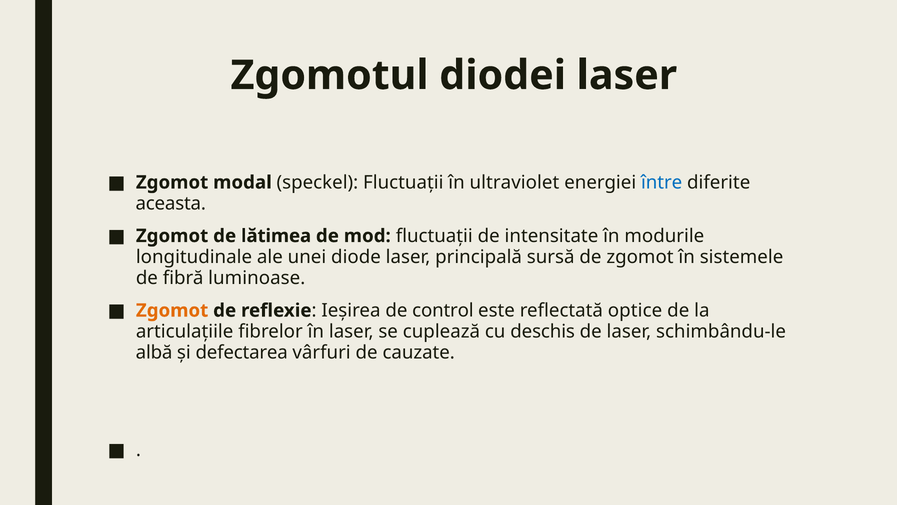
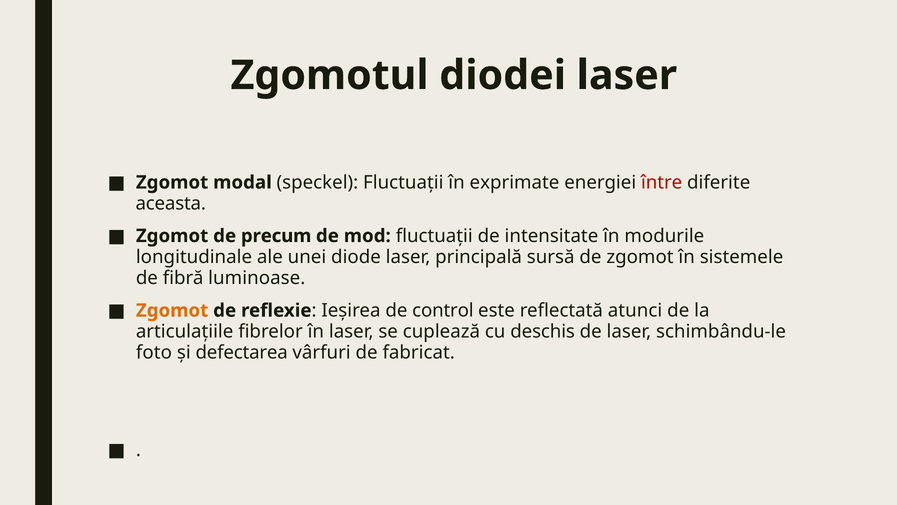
ultraviolet: ultraviolet -> exprimate
între colour: blue -> red
lătimea: lătimea -> precum
optice: optice -> atunci
albă: albă -> foto
cauzate: cauzate -> fabricat
